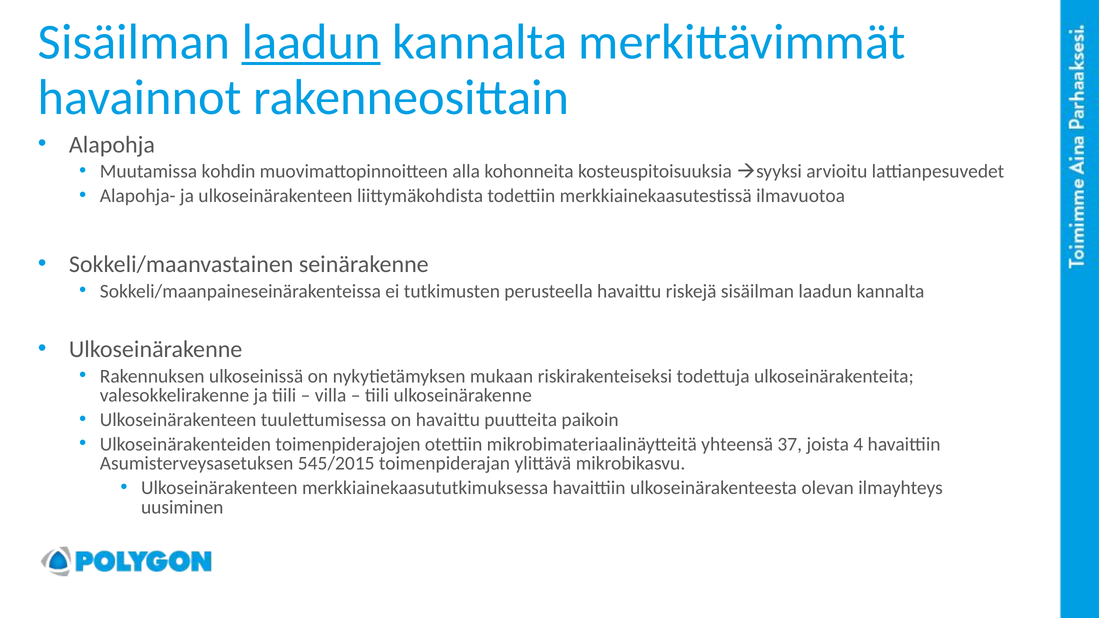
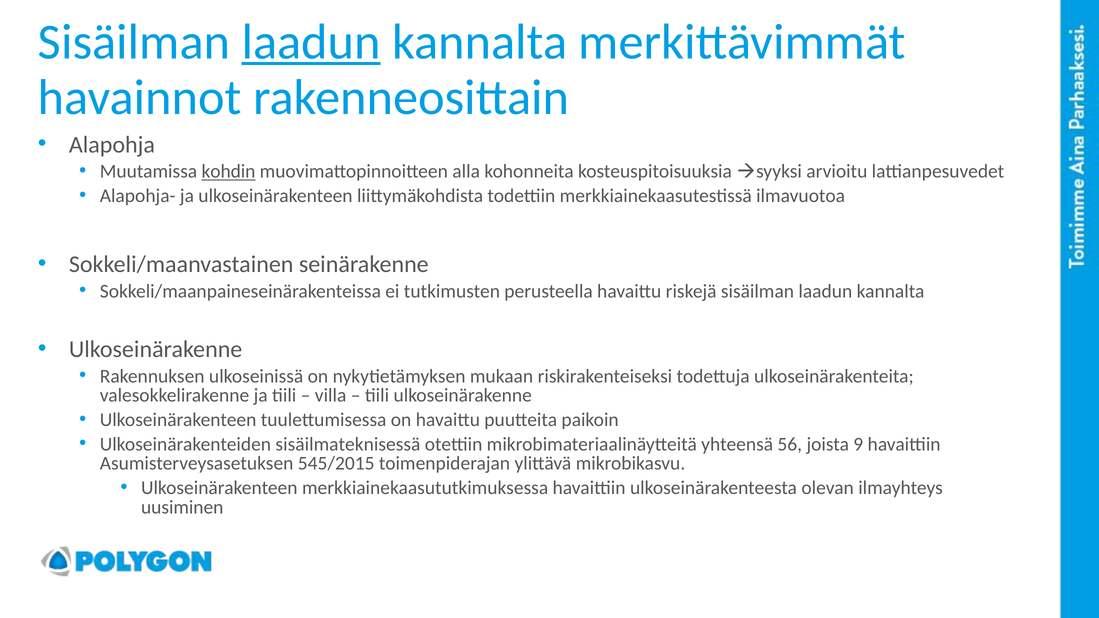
kohdin underline: none -> present
toimenpiderajojen: toimenpiderajojen -> sisäilmateknisessä
37: 37 -> 56
4: 4 -> 9
